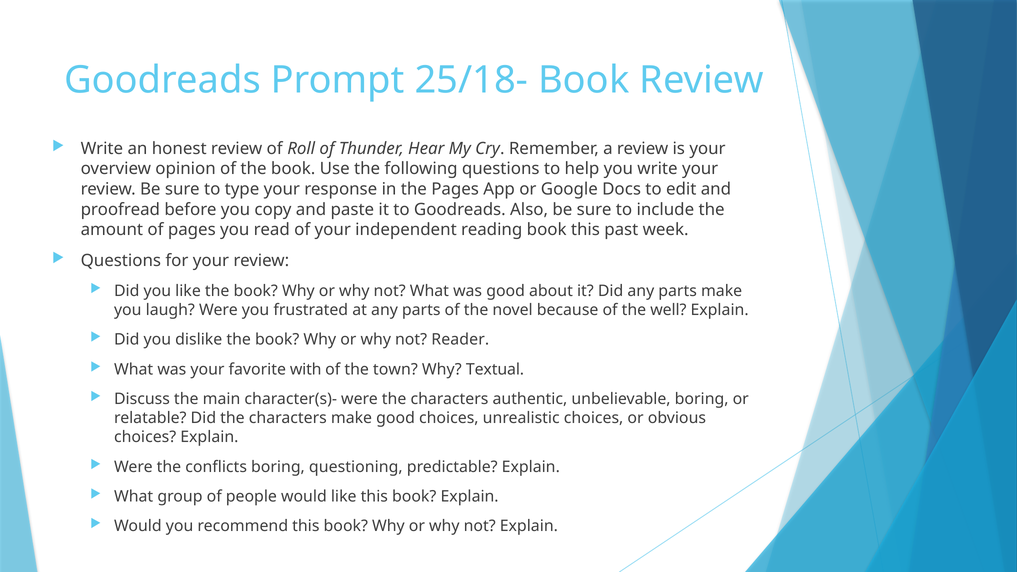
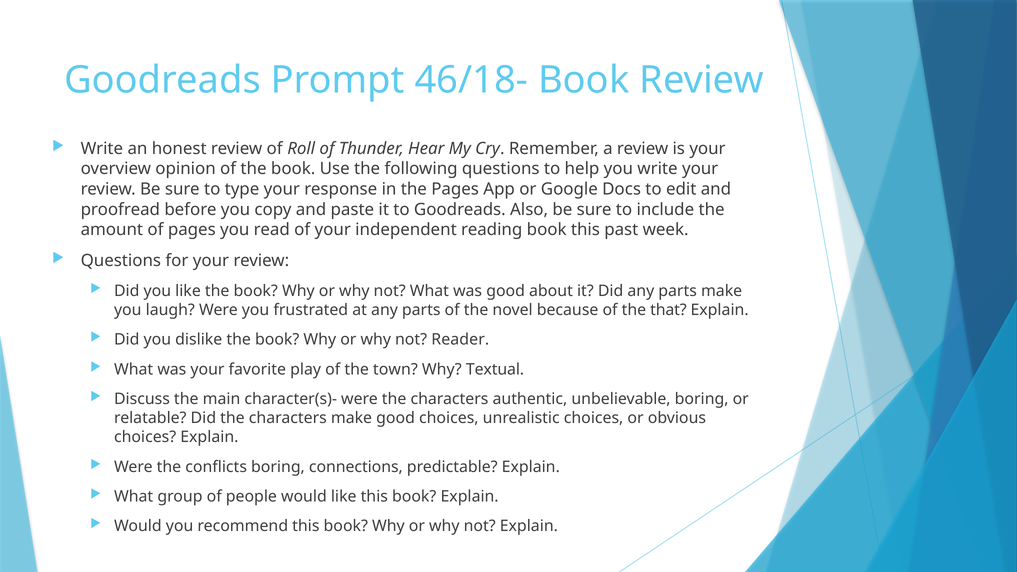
25/18-: 25/18- -> 46/18-
well: well -> that
with: with -> play
questioning: questioning -> connections
